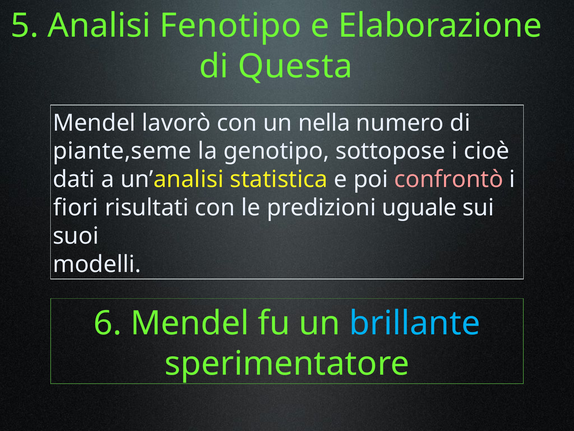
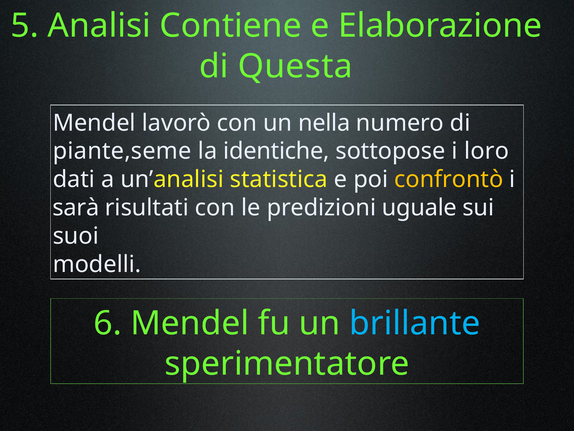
Fenotipo: Fenotipo -> Contiene
genotipo: genotipo -> identiche
cioè: cioè -> loro
confrontò colour: pink -> yellow
fiori: fiori -> sarà
